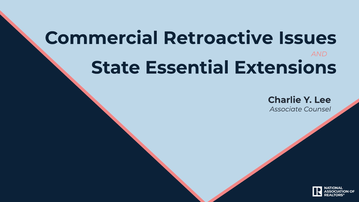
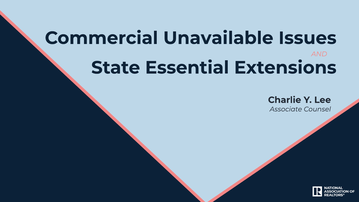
Retroactive: Retroactive -> Unavailable
